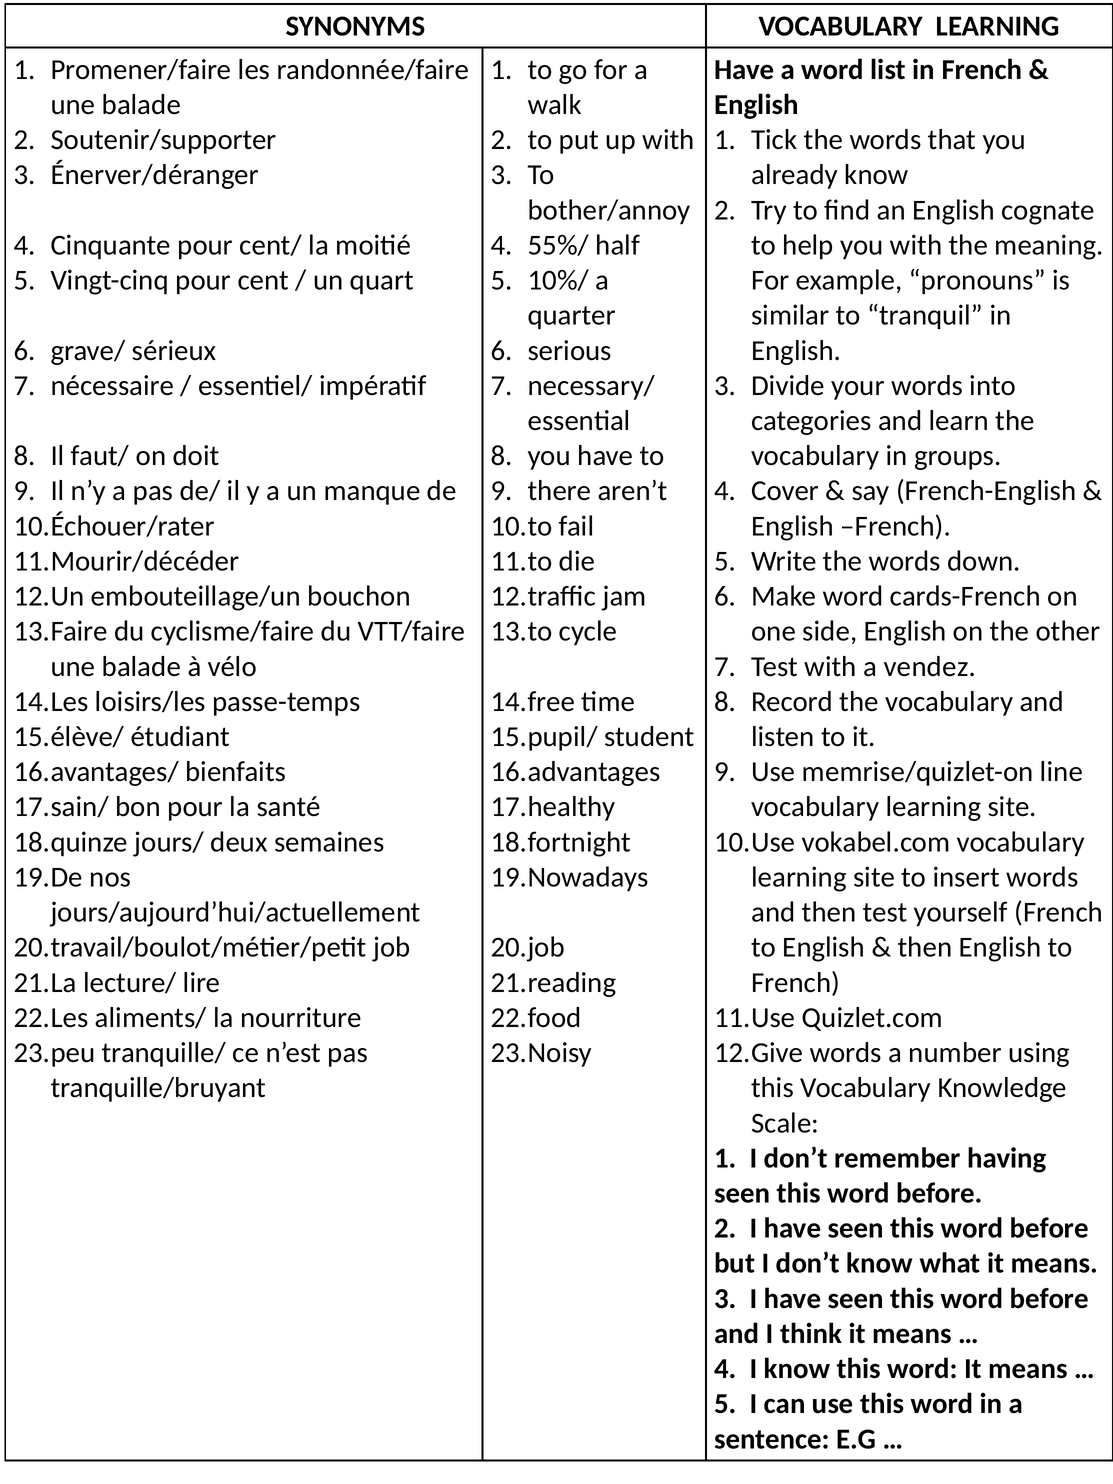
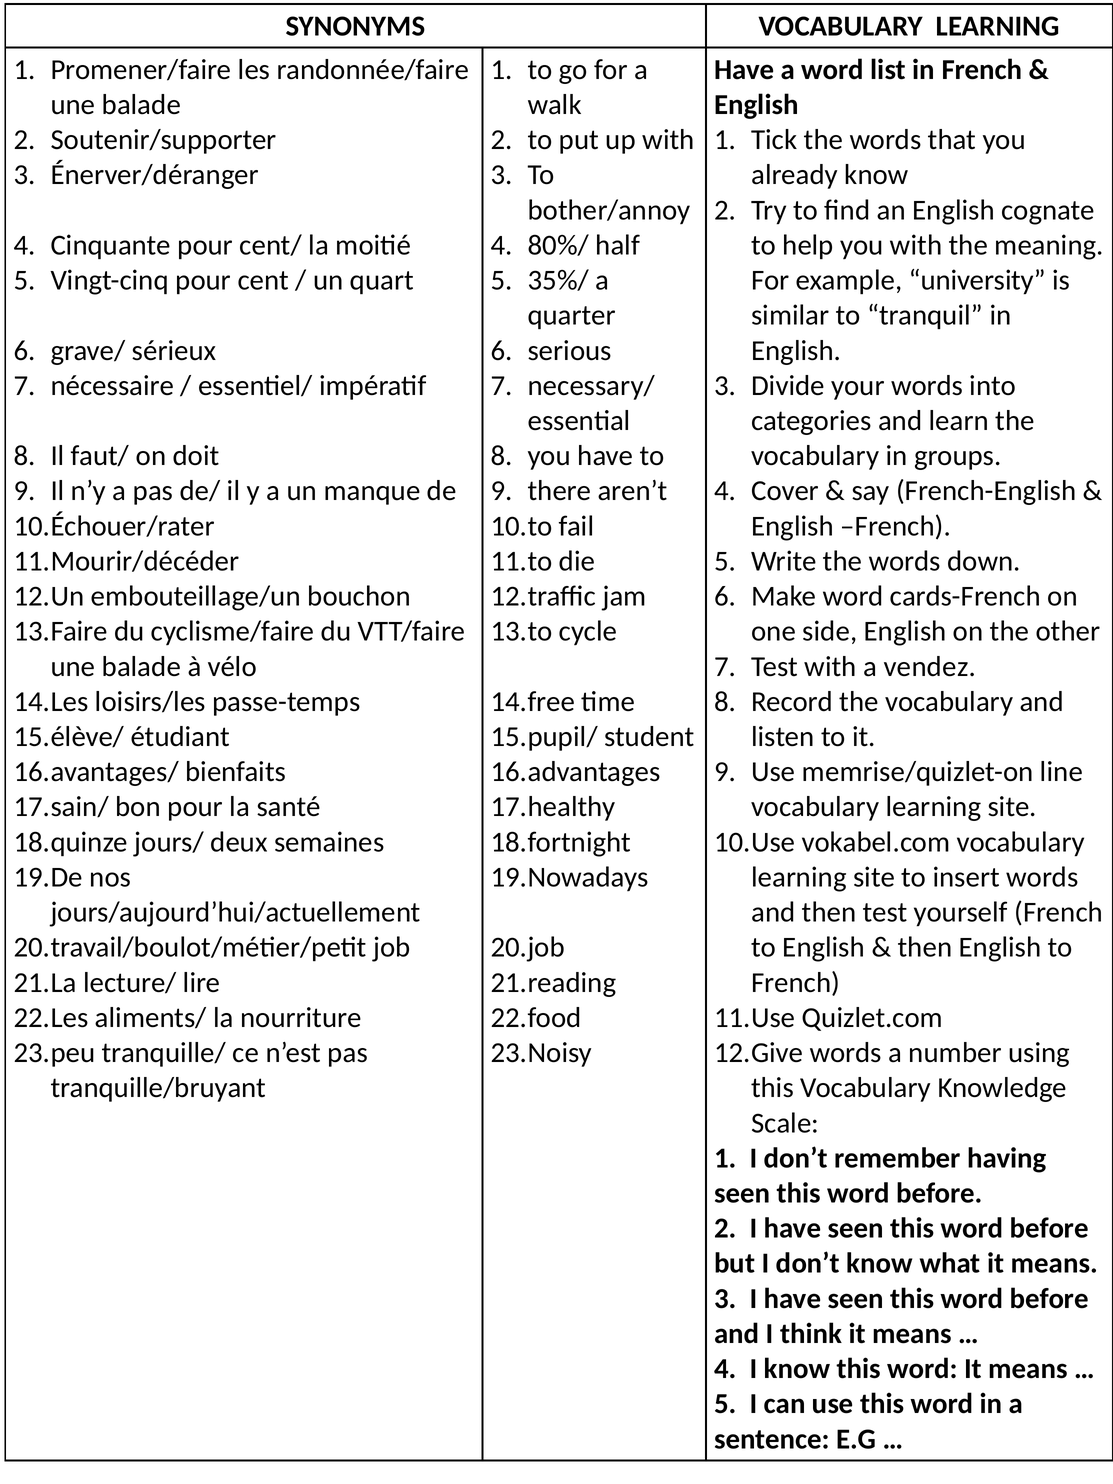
55%/: 55%/ -> 80%/
10%/: 10%/ -> 35%/
pronouns: pronouns -> university
